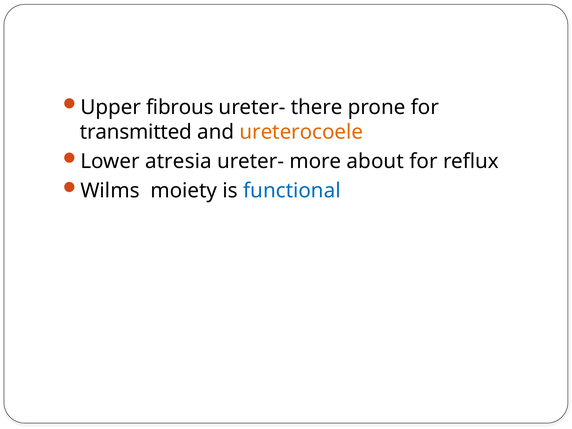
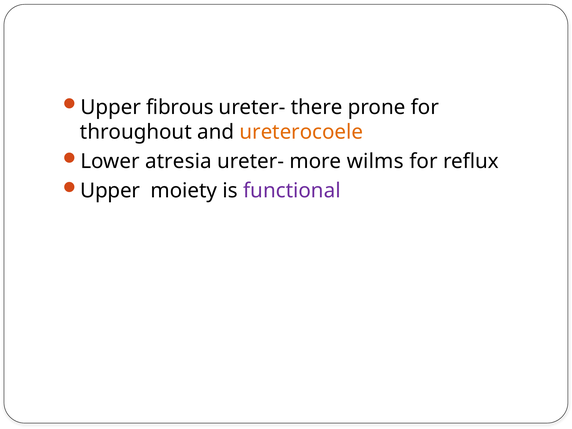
transmitted: transmitted -> throughout
about: about -> wilms
Wilms at (110, 191): Wilms -> Upper
functional colour: blue -> purple
